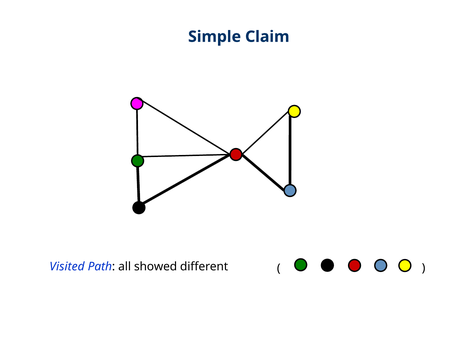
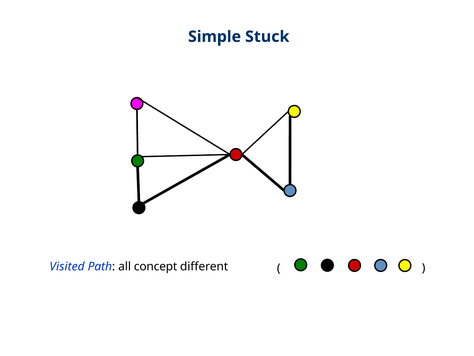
Claim: Claim -> Stuck
showed: showed -> concept
